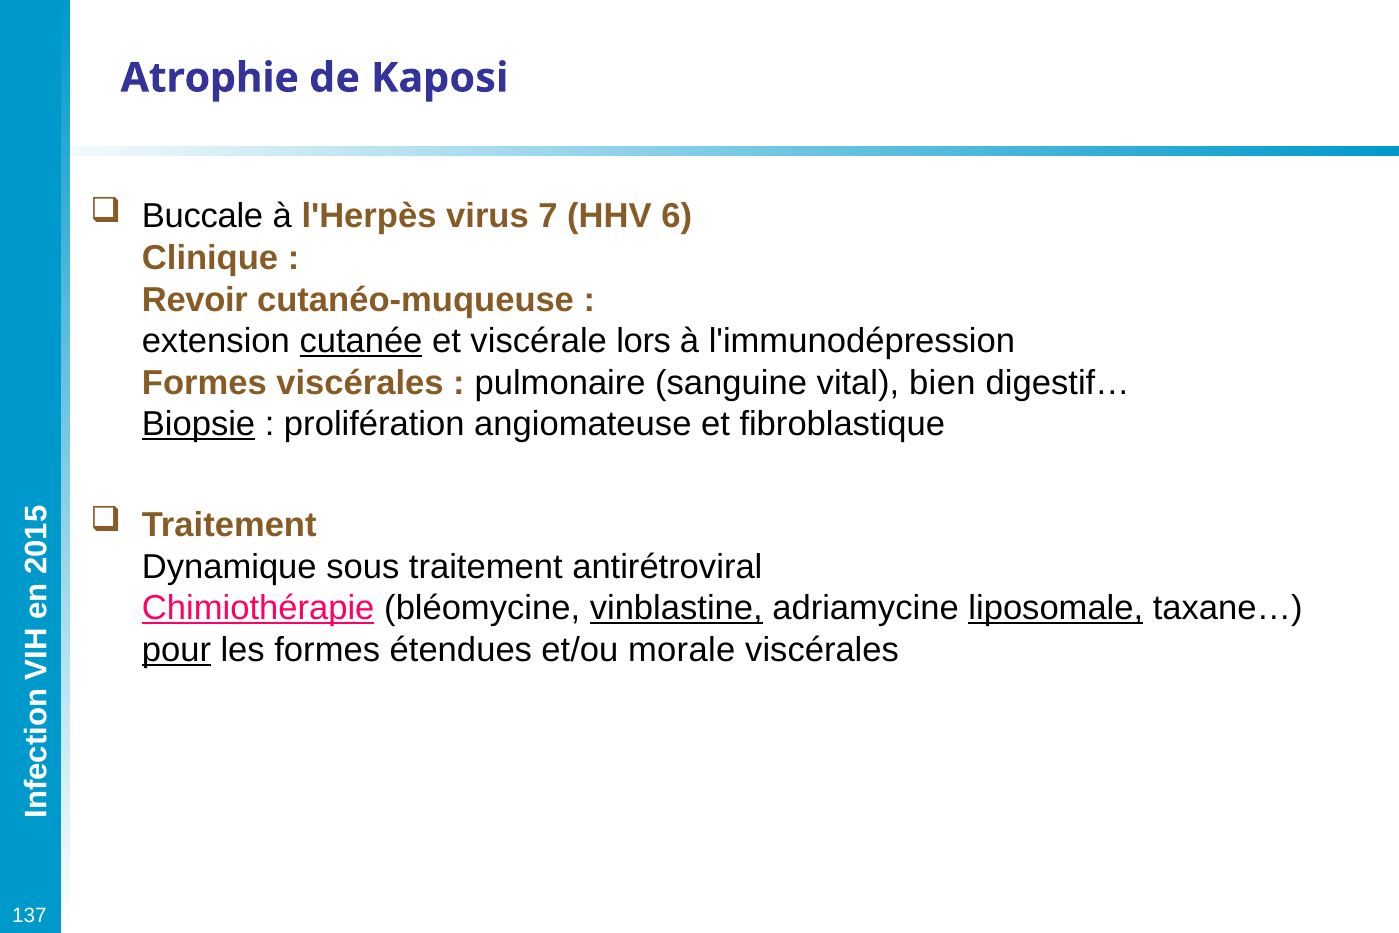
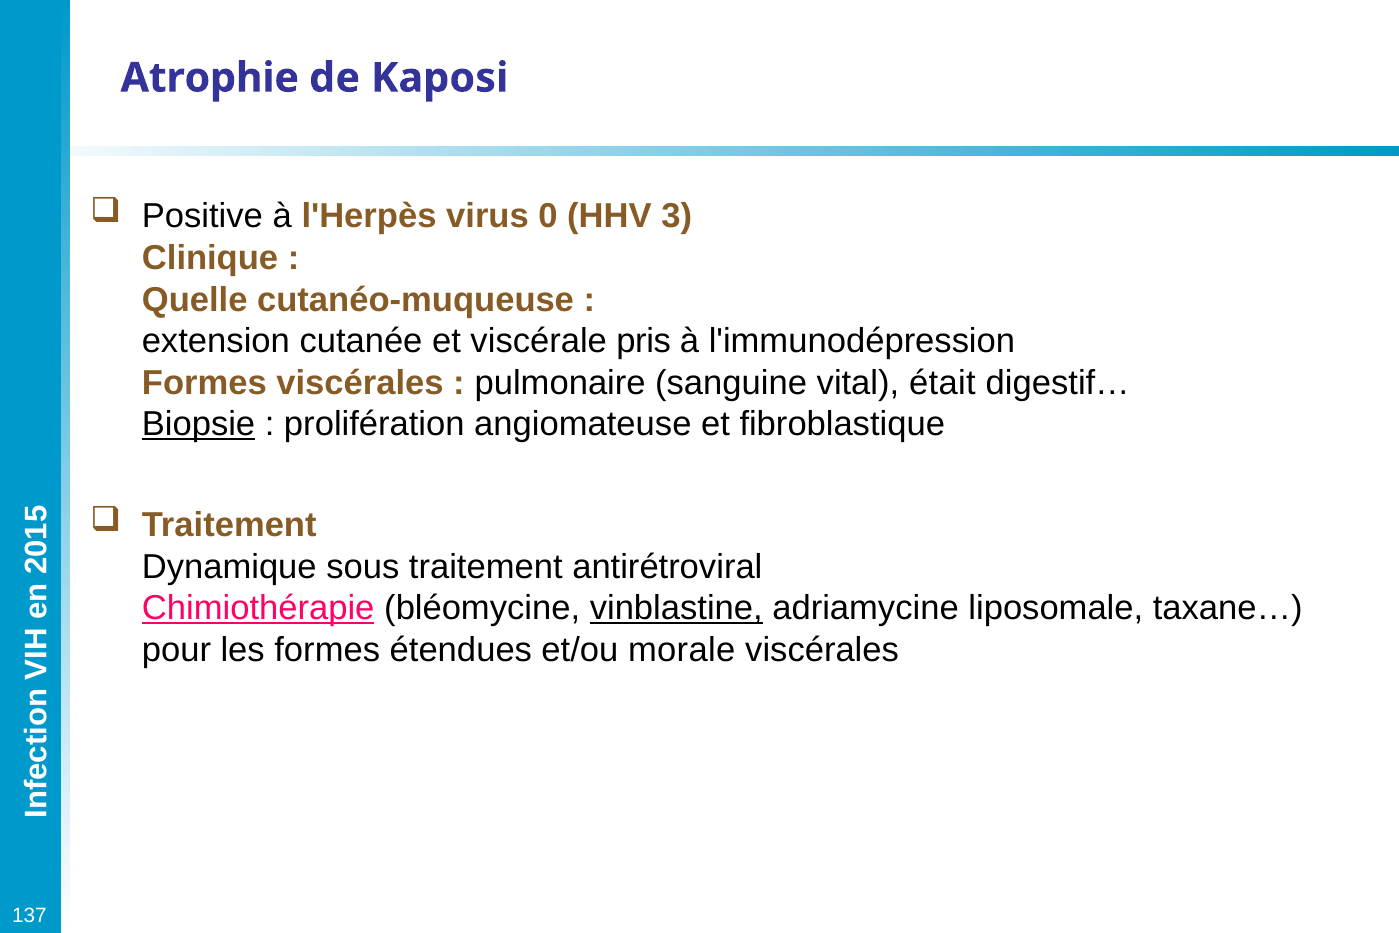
Buccale: Buccale -> Positive
virus 7: 7 -> 0
6: 6 -> 3
Revoir: Revoir -> Quelle
cutanée underline: present -> none
lors: lors -> pris
bien: bien -> était
liposomale underline: present -> none
pour underline: present -> none
